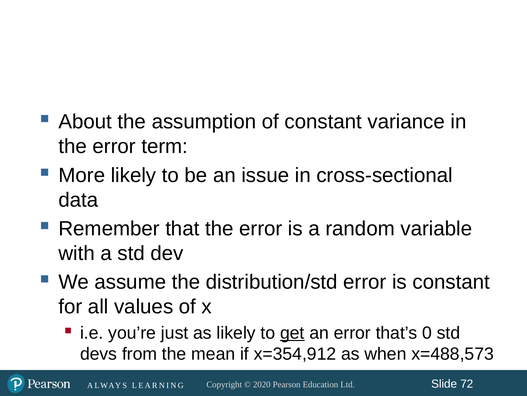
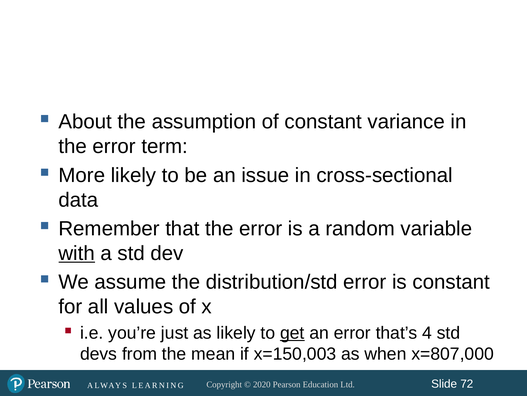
with underline: none -> present
0: 0 -> 4
x=354,912: x=354,912 -> x=150,003
x=488,573: x=488,573 -> x=807,000
